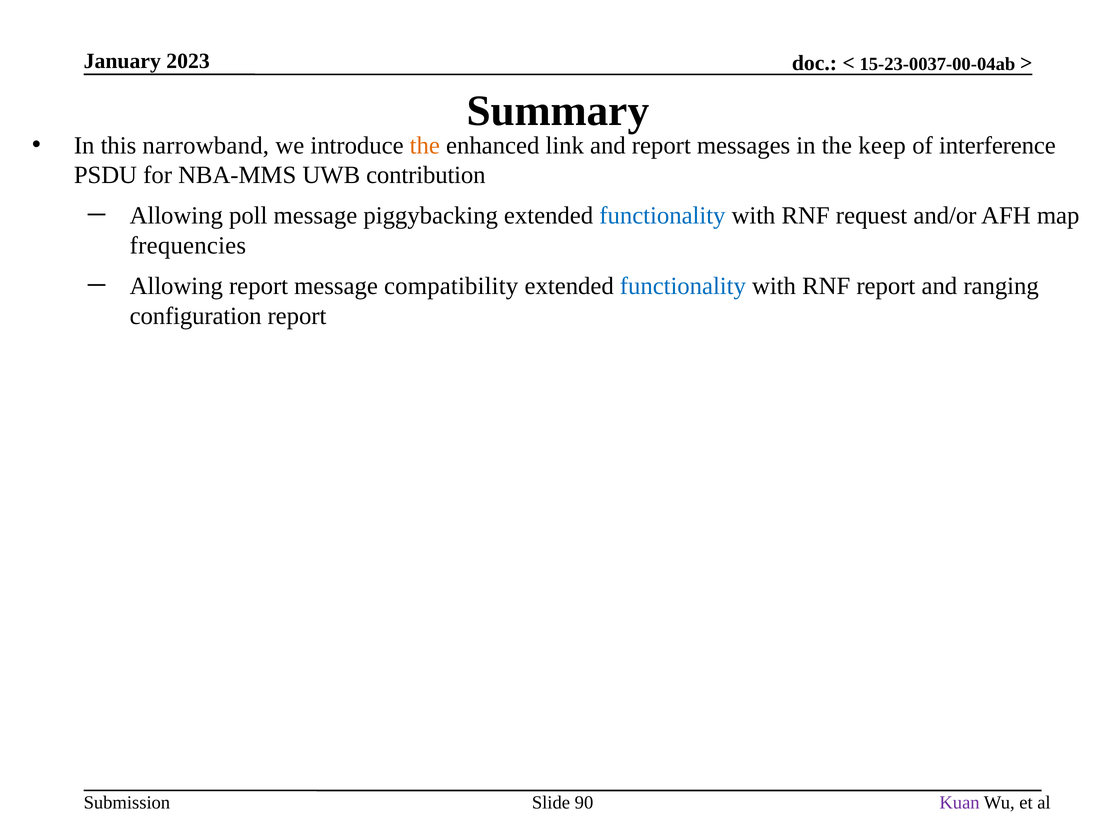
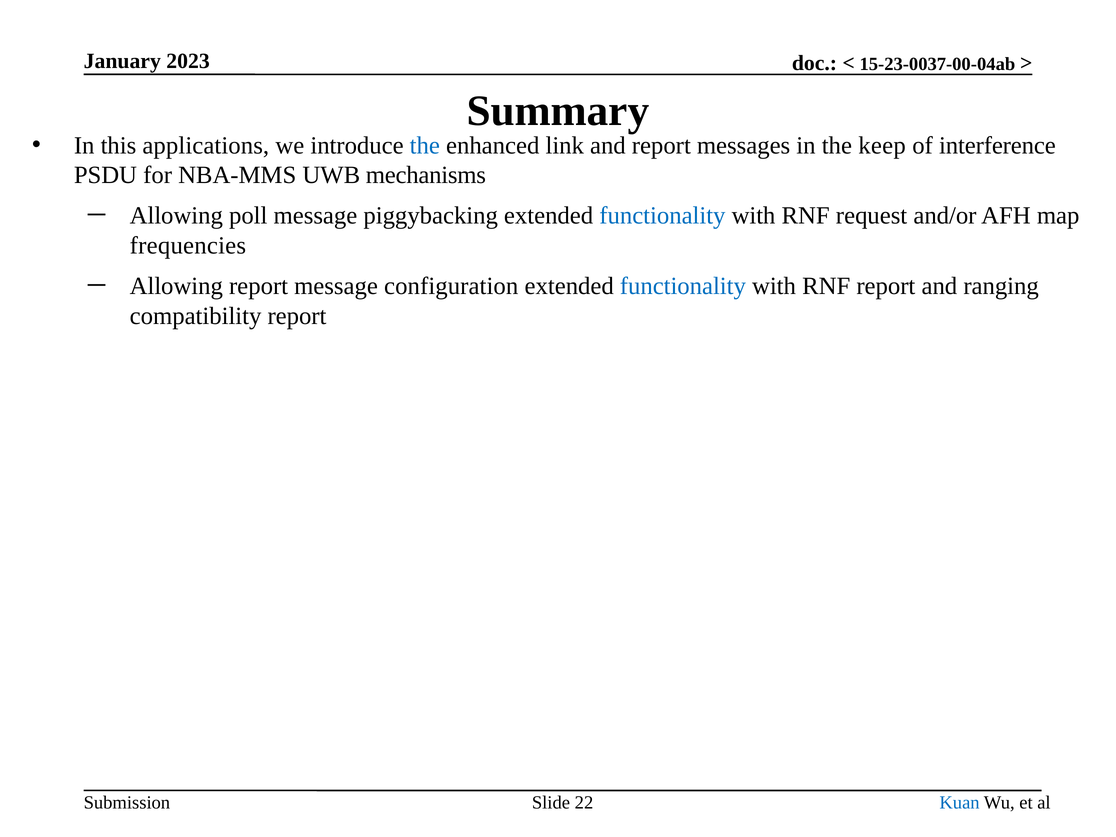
narrowband: narrowband -> applications
the at (425, 145) colour: orange -> blue
contribution: contribution -> mechanisms
compatibility: compatibility -> configuration
configuration: configuration -> compatibility
90: 90 -> 22
Kuan colour: purple -> blue
